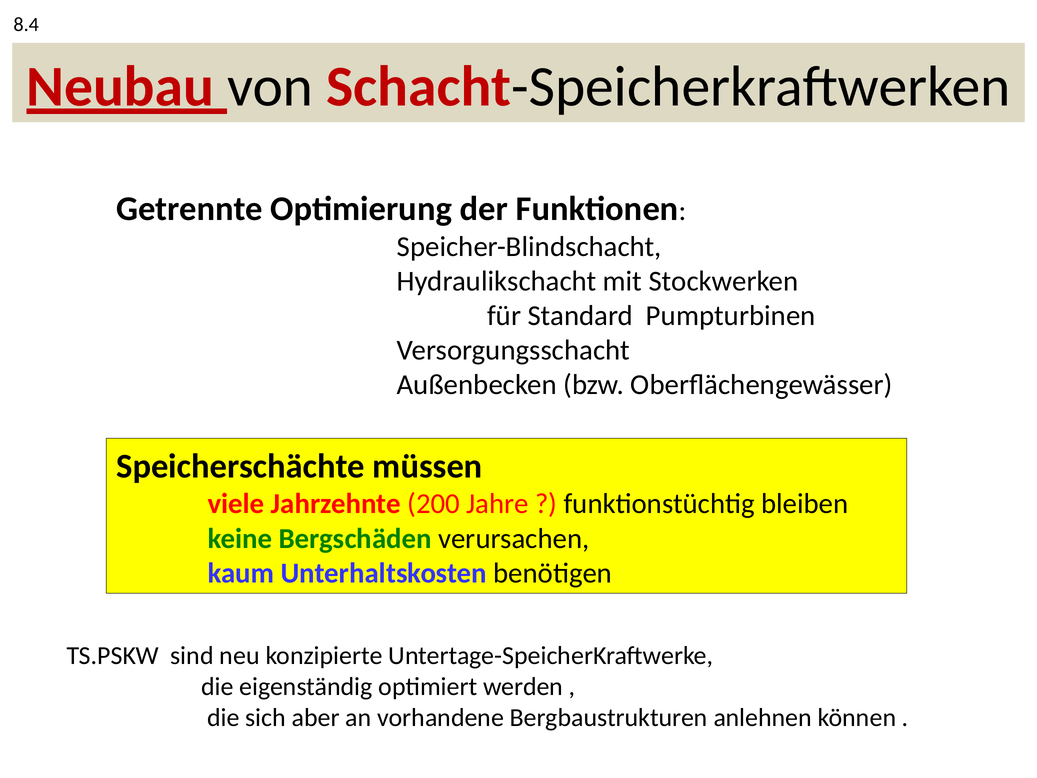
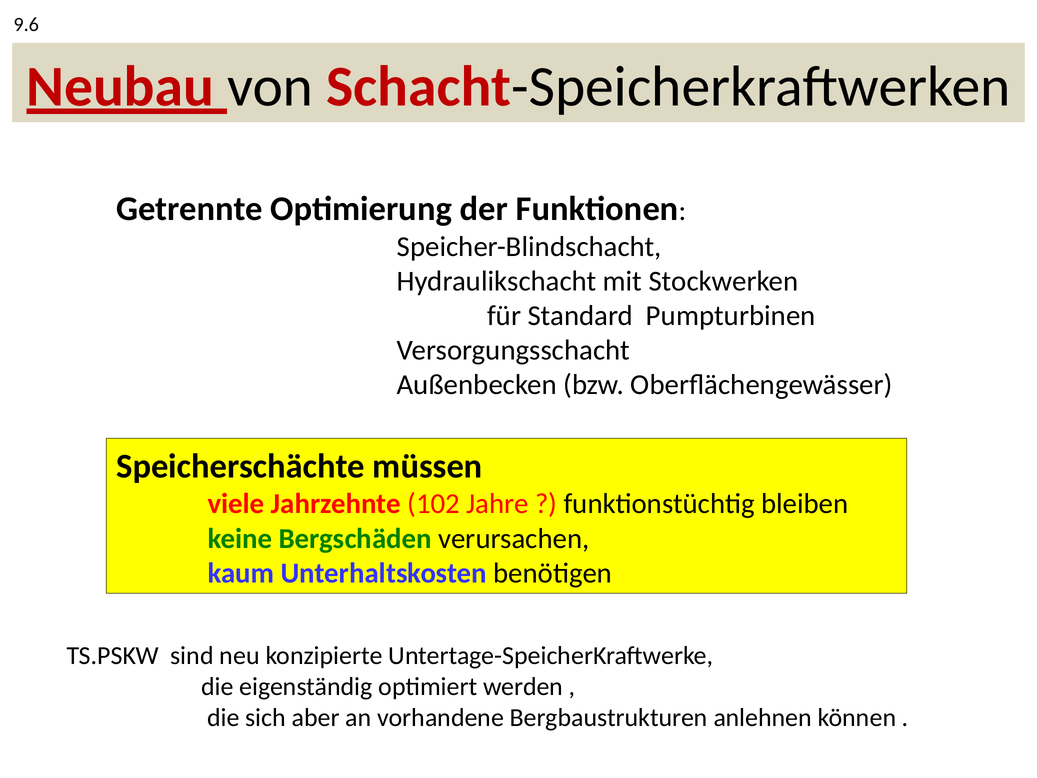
8.4: 8.4 -> 9.6
200: 200 -> 102
